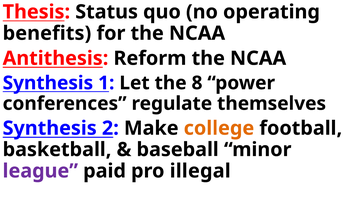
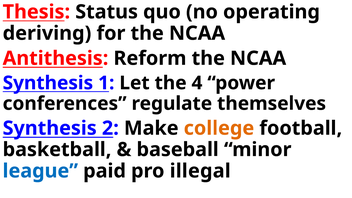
benefits: benefits -> deriving
8: 8 -> 4
league colour: purple -> blue
